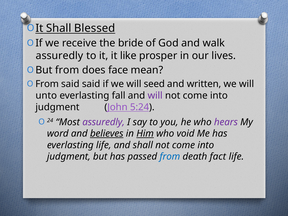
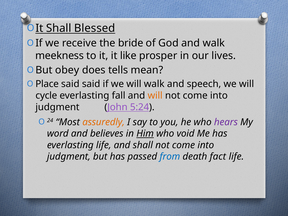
assuredly at (59, 56): assuredly -> meekness
from at (67, 70): from -> obey
face: face -> tells
From at (47, 84): From -> Place
will seed: seed -> walk
written: written -> speech
unto: unto -> cycle
will at (155, 96) colour: purple -> orange
assuredly at (104, 122) colour: purple -> orange
believes underline: present -> none
